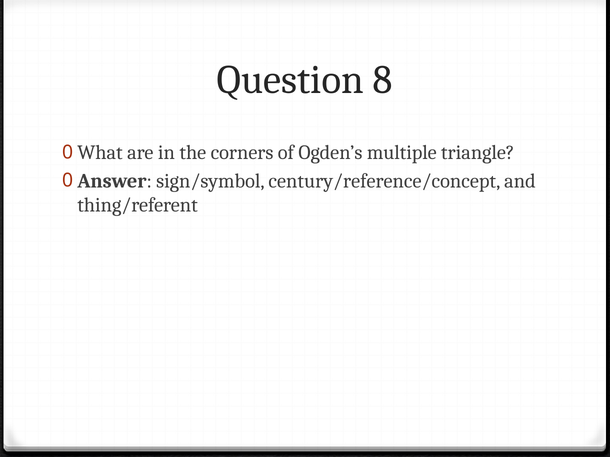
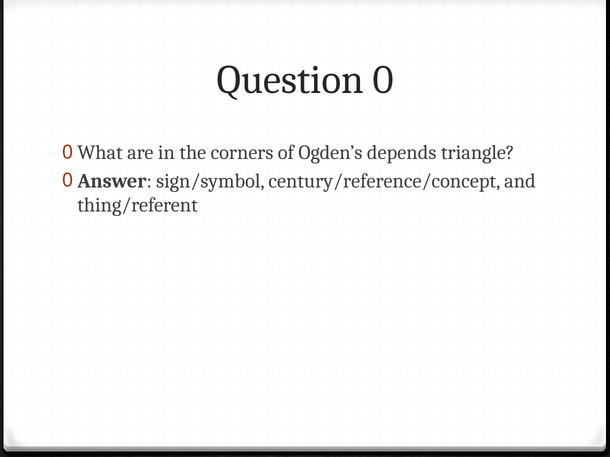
Question 8: 8 -> 0
multiple: multiple -> depends
